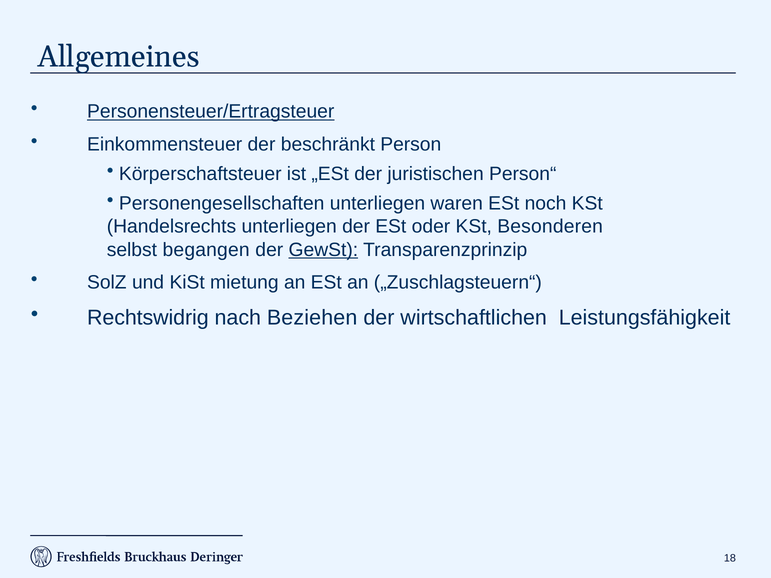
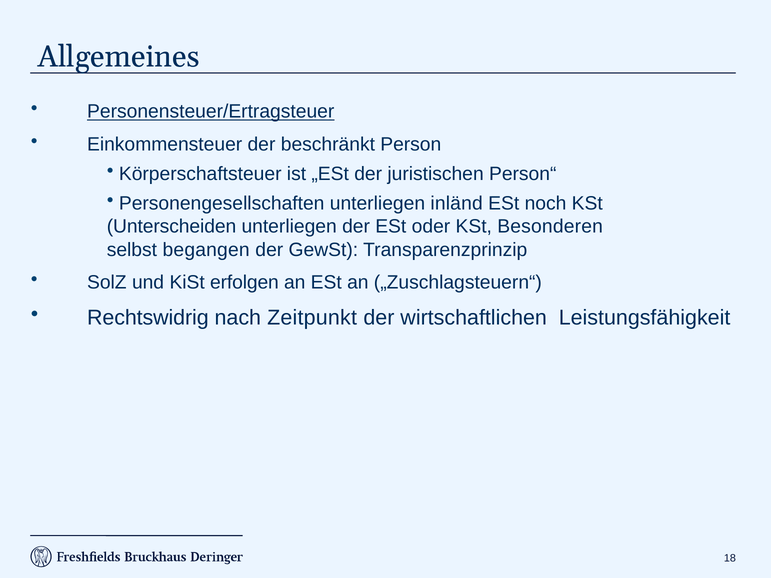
waren: waren -> inländ
Handelsrechts: Handelsrechts -> Unterscheiden
GewSt underline: present -> none
mietung: mietung -> erfolgen
Beziehen: Beziehen -> Zeitpunkt
